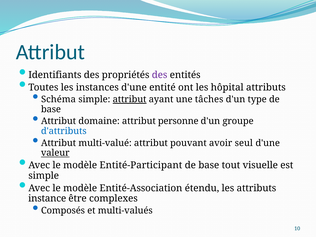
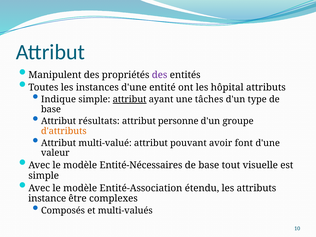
Identifiants: Identifiants -> Manipulent
Schéma: Schéma -> Indique
domaine: domaine -> résultats
d'attributs colour: blue -> orange
seul: seul -> font
valeur underline: present -> none
Entité-Participant: Entité-Participant -> Entité-Nécessaires
